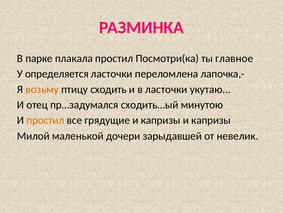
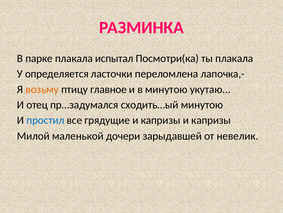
плакала простил: простил -> испытал
ты главное: главное -> плакала
сходить: сходить -> главное
в ласточки: ласточки -> минутою
простил at (45, 120) colour: orange -> blue
